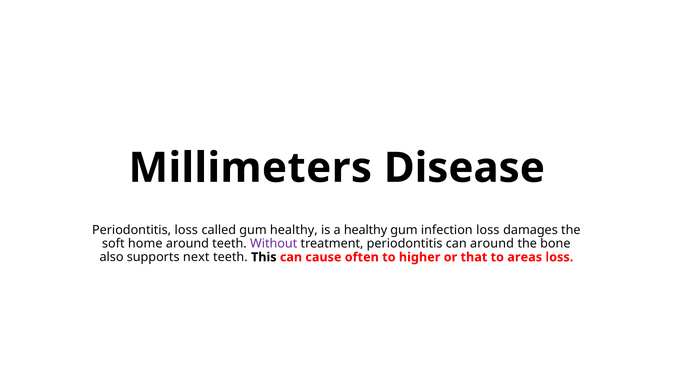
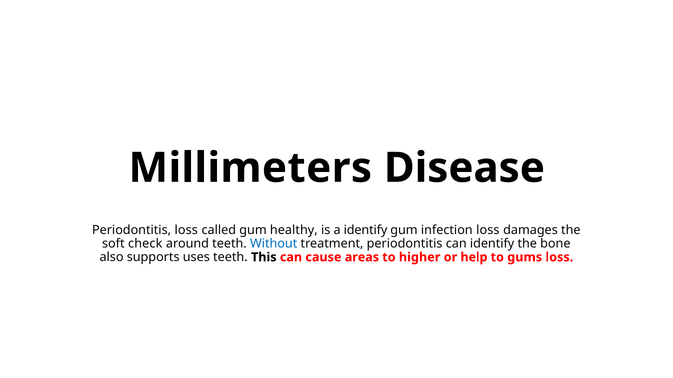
a healthy: healthy -> identify
home: home -> check
Without colour: purple -> blue
can around: around -> identify
next: next -> uses
often: often -> areas
that: that -> help
areas: areas -> gums
